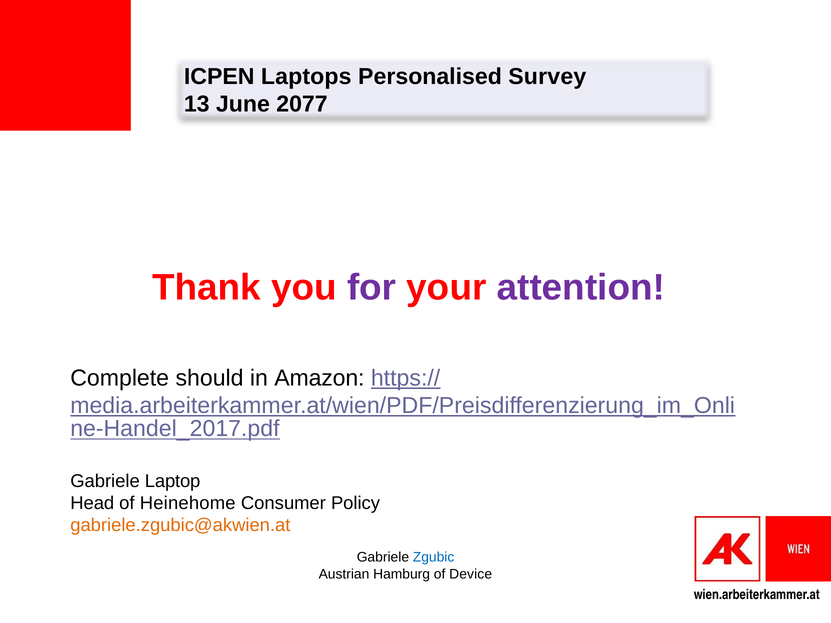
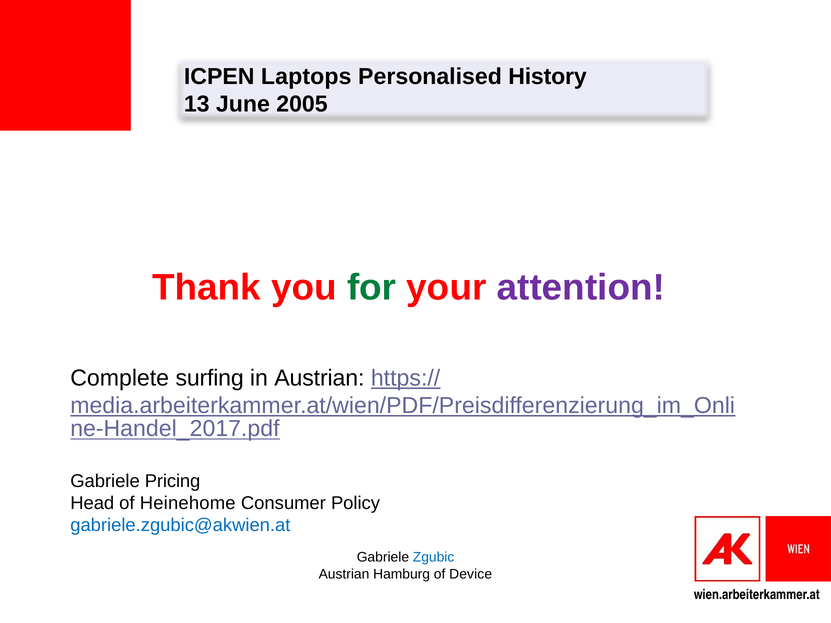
Survey: Survey -> History
2077: 2077 -> 2005
for colour: purple -> green
should: should -> surfing
in Amazon: Amazon -> Austrian
Laptop: Laptop -> Pricing
gabriele.zgubic@akwien.at colour: orange -> blue
